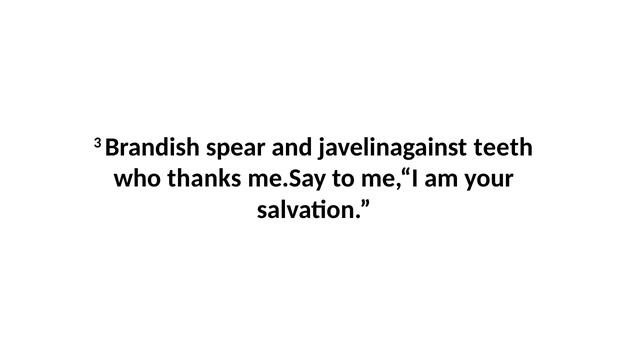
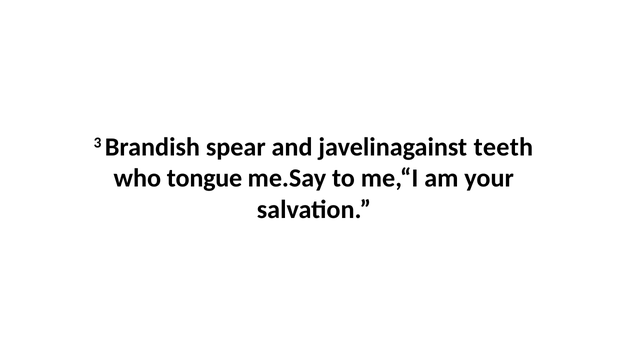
thanks: thanks -> tongue
